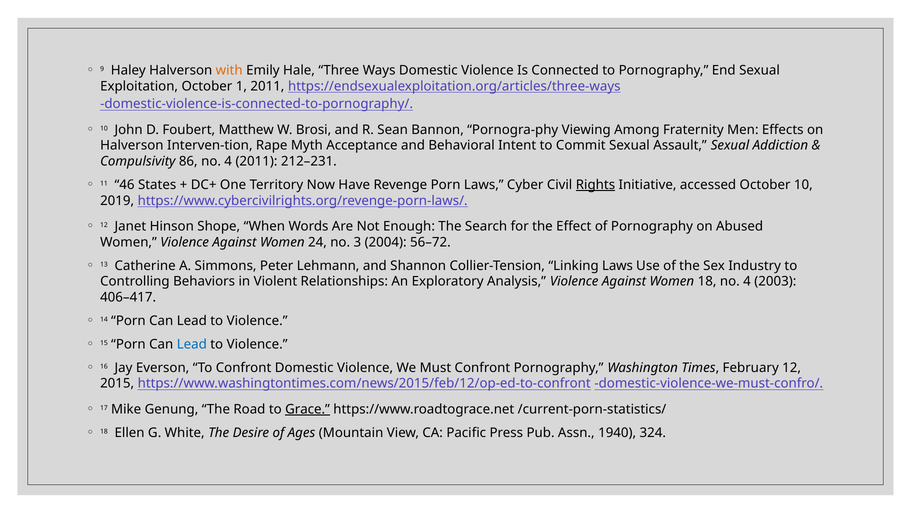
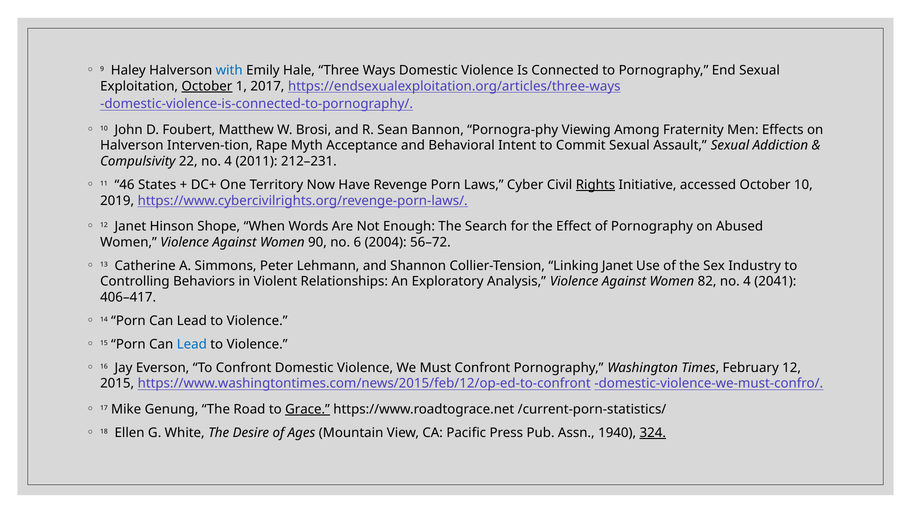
with colour: orange -> blue
October at (207, 86) underline: none -> present
1 2011: 2011 -> 2017
86: 86 -> 22
24: 24 -> 90
3: 3 -> 6
Linking Laws: Laws -> Janet
Women 18: 18 -> 82
2003: 2003 -> 2041
324 underline: none -> present
